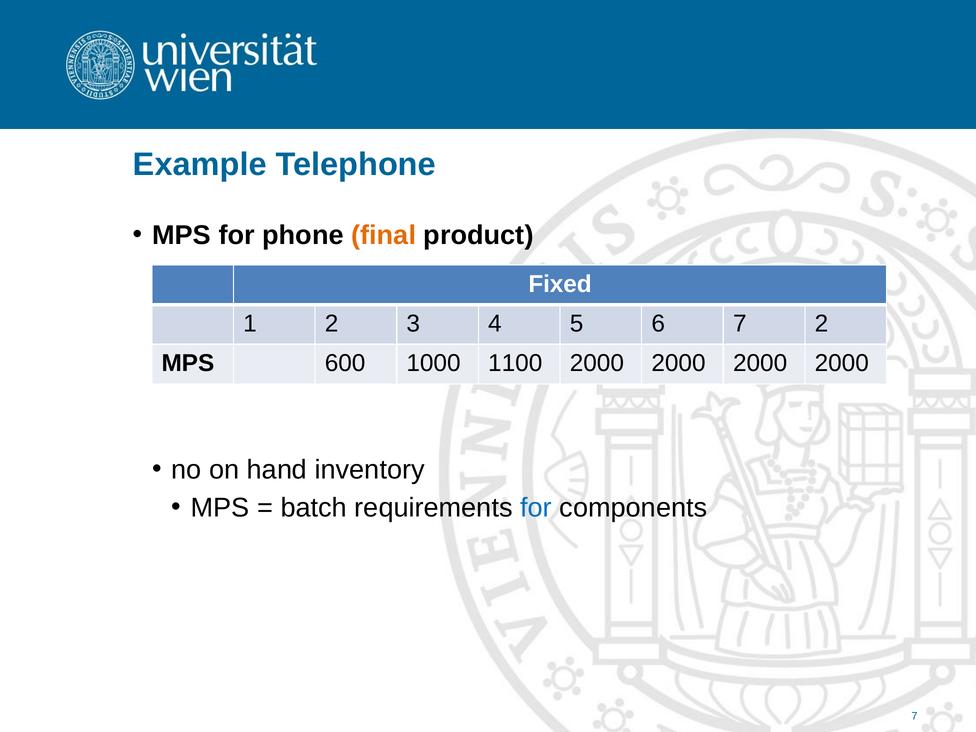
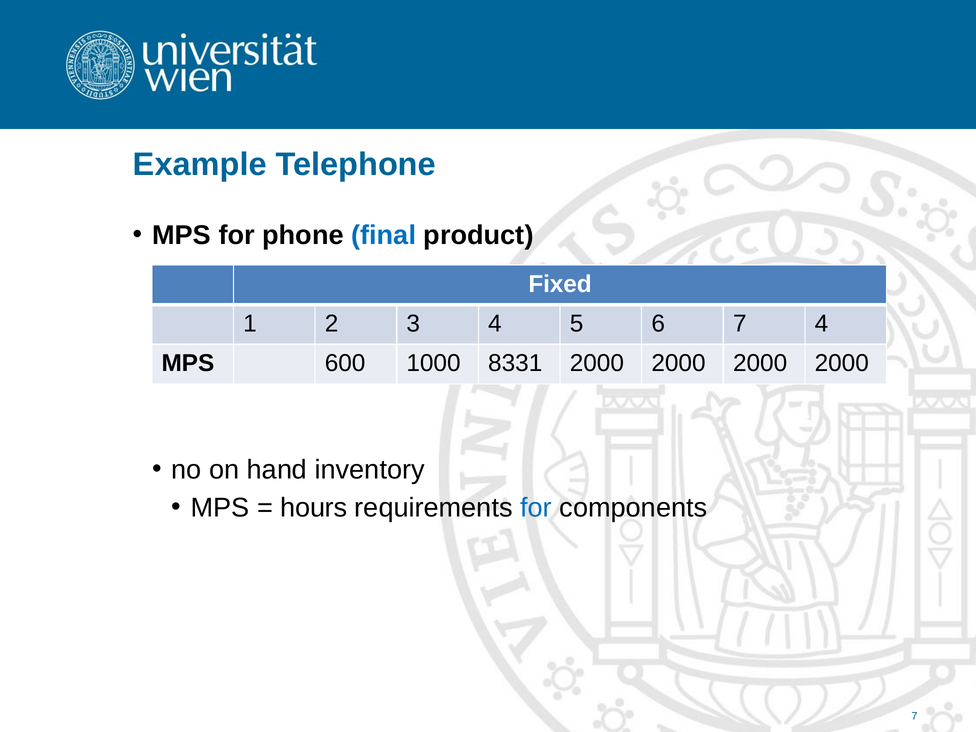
final colour: orange -> blue
7 2: 2 -> 4
1100: 1100 -> 8331
batch: batch -> hours
